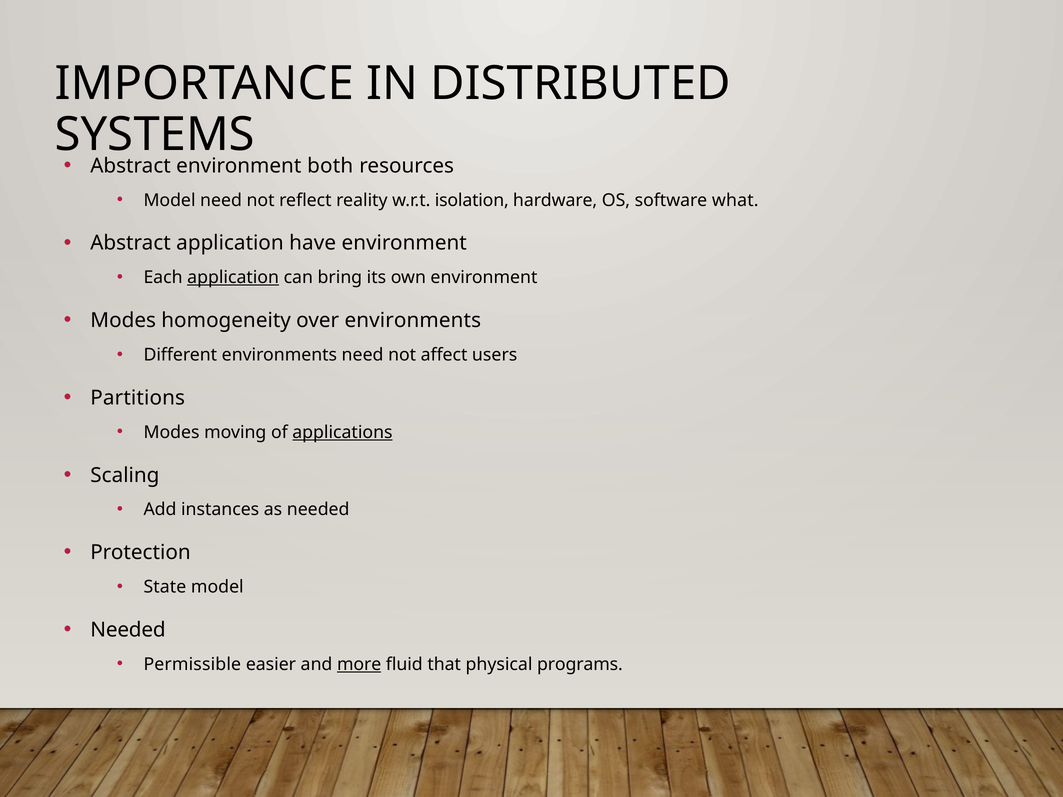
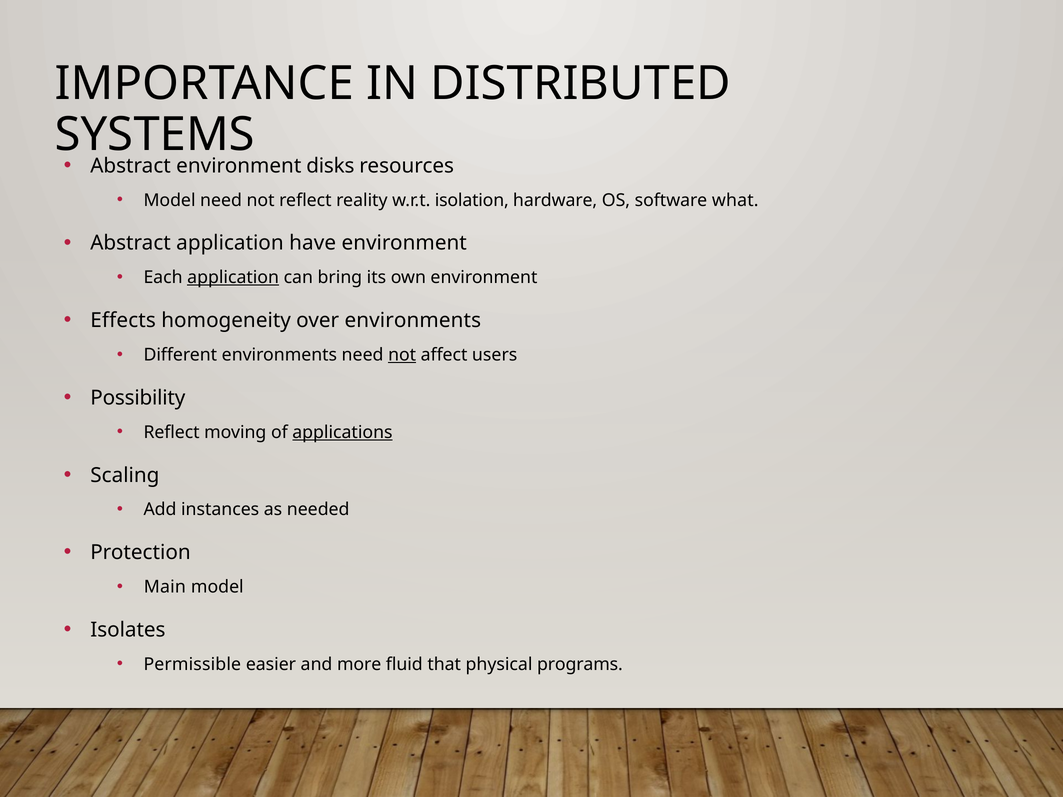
both: both -> disks
Modes at (123, 321): Modes -> Effects
not at (402, 355) underline: none -> present
Partitions: Partitions -> Possibility
Modes at (172, 432): Modes -> Reflect
State: State -> Main
Needed at (128, 630): Needed -> Isolates
more underline: present -> none
